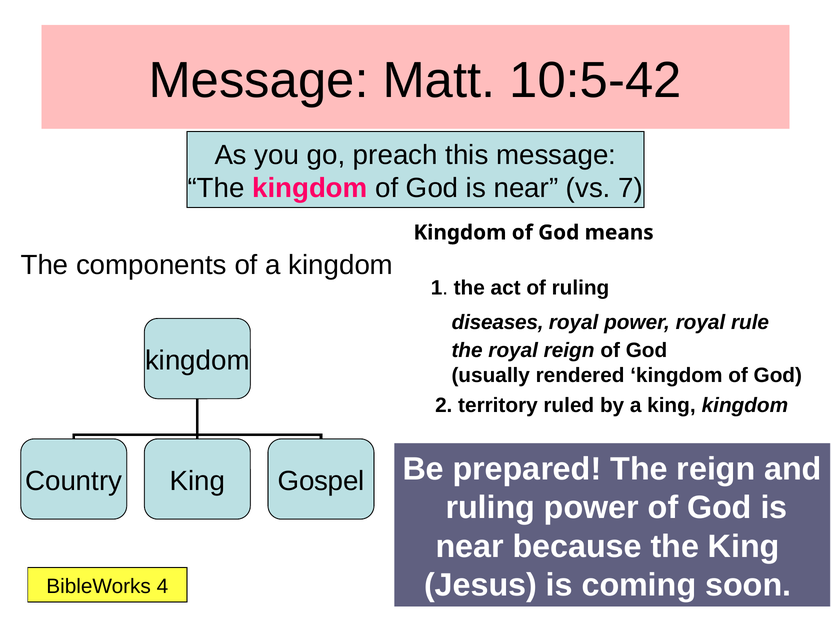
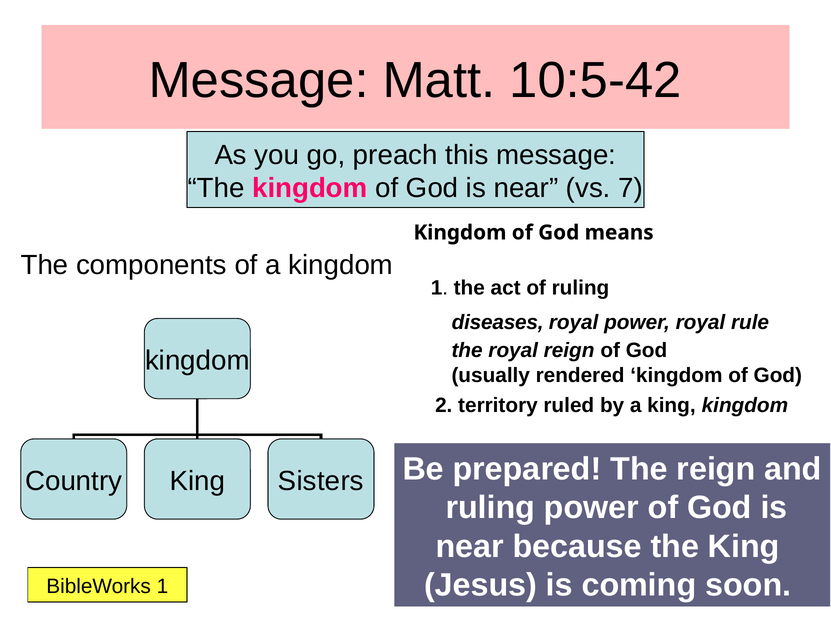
Gospel: Gospel -> Sisters
BibleWorks 4: 4 -> 1
